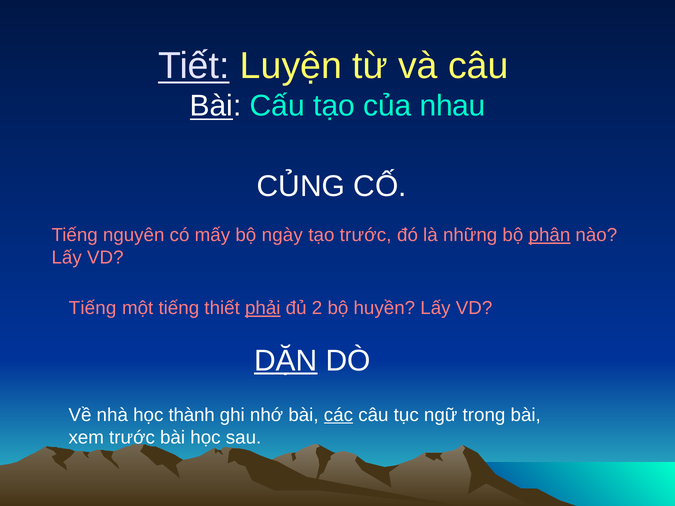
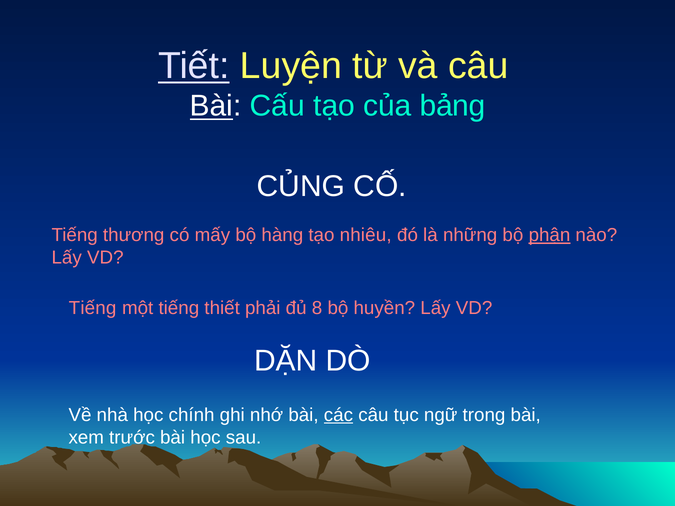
nhau: nhau -> bảng
nguyên: nguyên -> thương
ngày: ngày -> hàng
tạo trước: trước -> nhiêu
phải underline: present -> none
2: 2 -> 8
DẶN underline: present -> none
thành: thành -> chính
